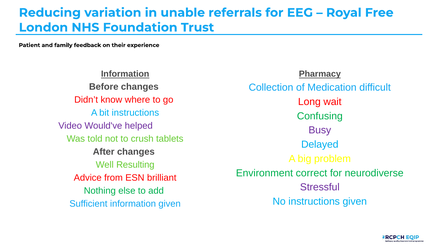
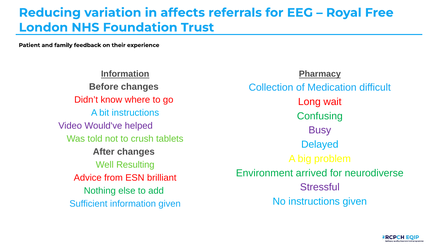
unable: unable -> affects
correct: correct -> arrived
